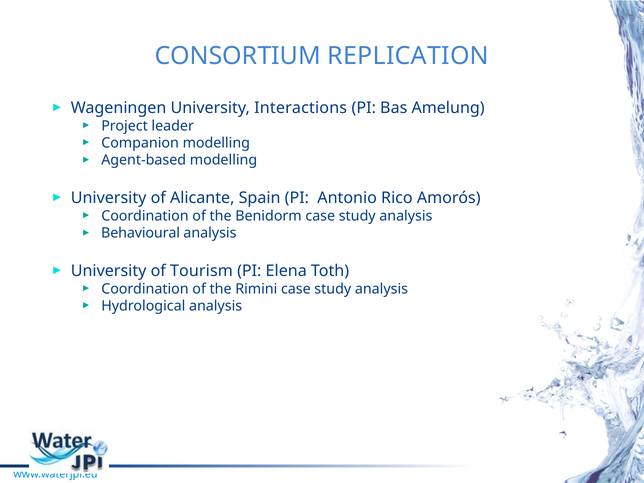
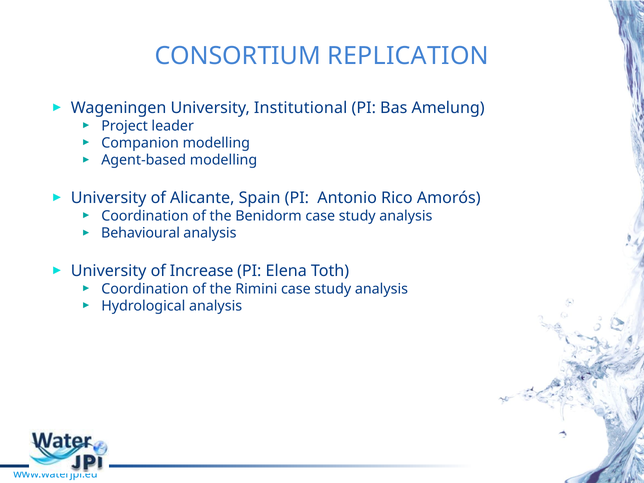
Interactions: Interactions -> Institutional
Tourism: Tourism -> Increase
